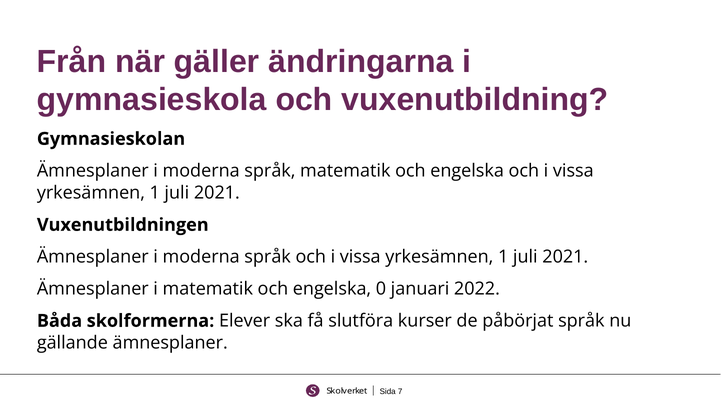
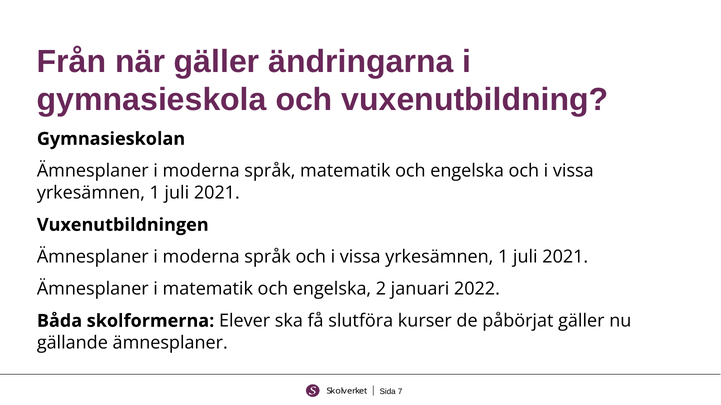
0: 0 -> 2
påbörjat språk: språk -> gäller
